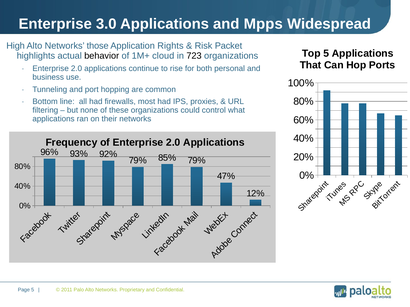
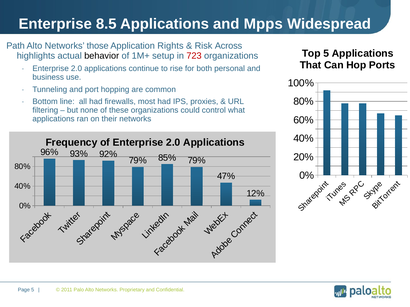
3.0: 3.0 -> 8.5
High: High -> Path
Packet: Packet -> Across
cloud: cloud -> setup
723 colour: black -> red
